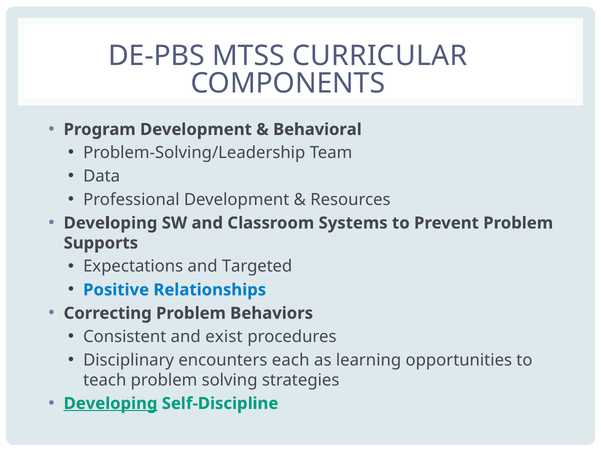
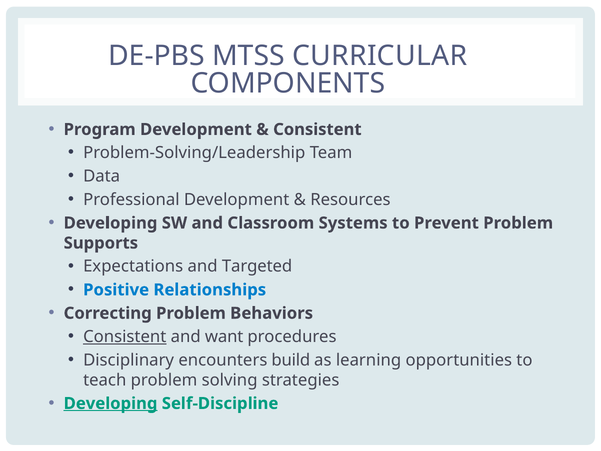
Behavioral at (317, 129): Behavioral -> Consistent
Consistent at (125, 336) underline: none -> present
exist: exist -> want
each: each -> build
